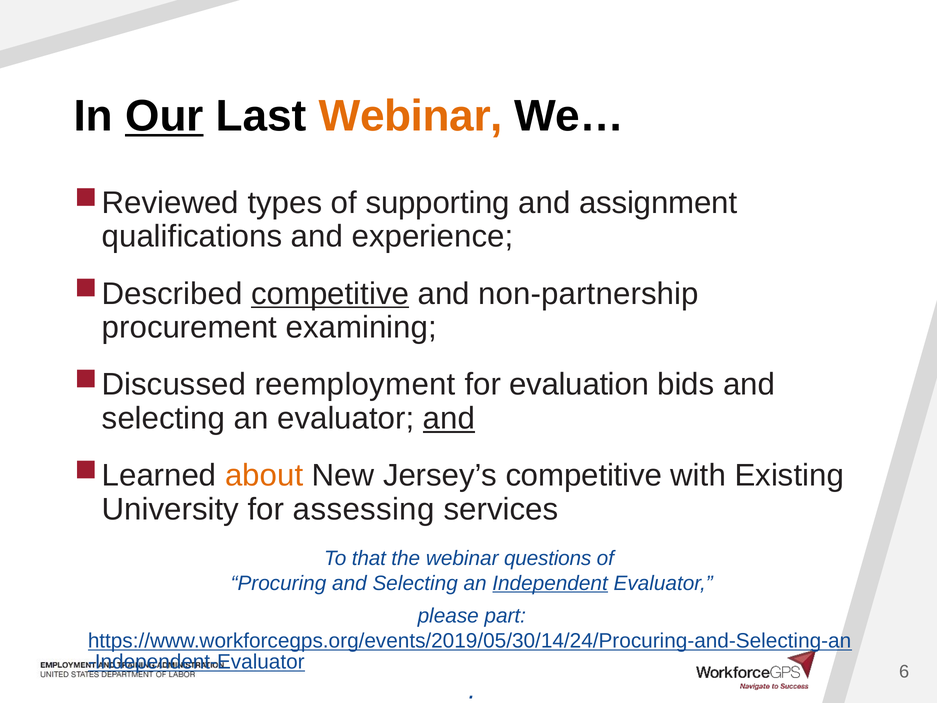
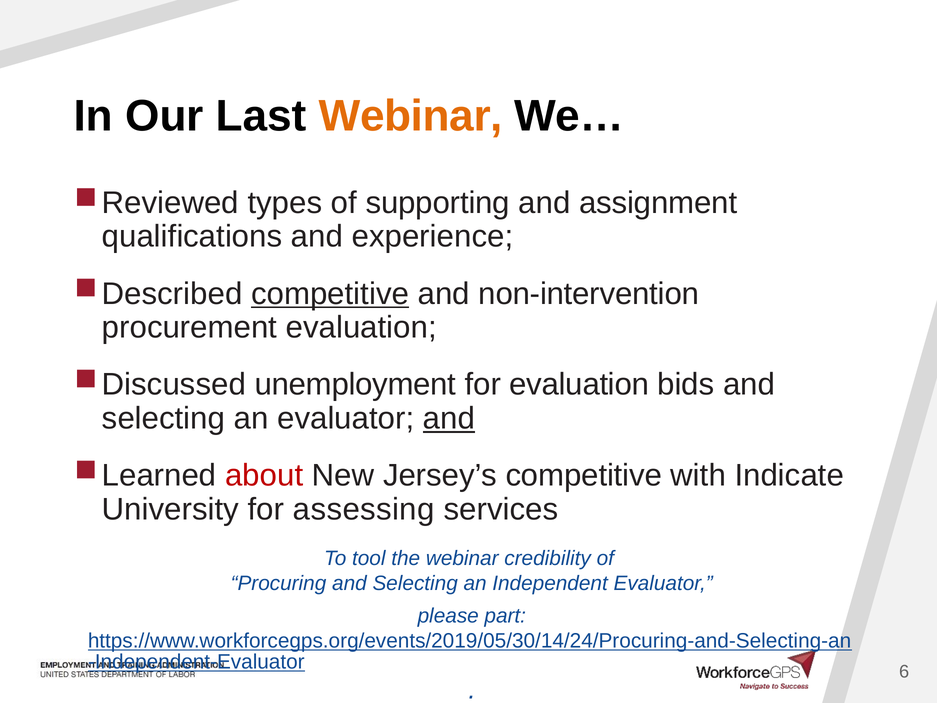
Our underline: present -> none
non-partnership: non-partnership -> non-intervention
procurement examining: examining -> evaluation
reemployment: reemployment -> unemployment
about colour: orange -> red
Existing: Existing -> Indicate
that: that -> tool
questions: questions -> credibility
Independent underline: present -> none
